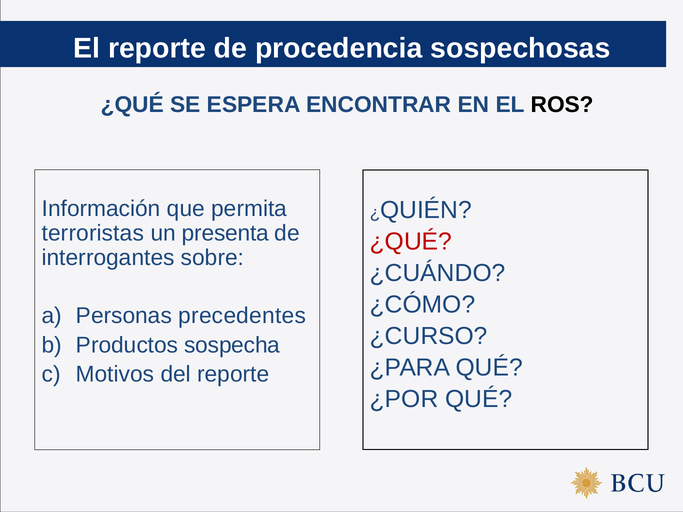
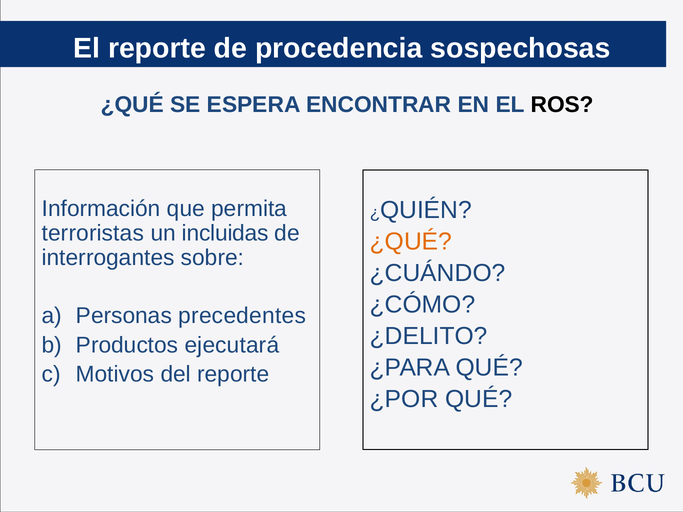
presenta: presenta -> incluidas
¿QUÉ at (411, 242) colour: red -> orange
¿CURSO: ¿CURSO -> ¿DELITO
sospecha: sospecha -> ejecutará
